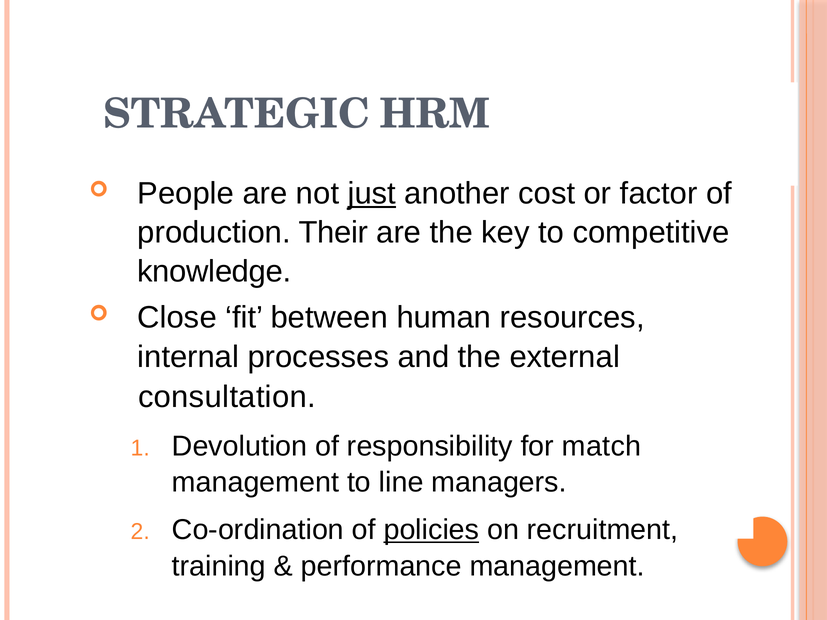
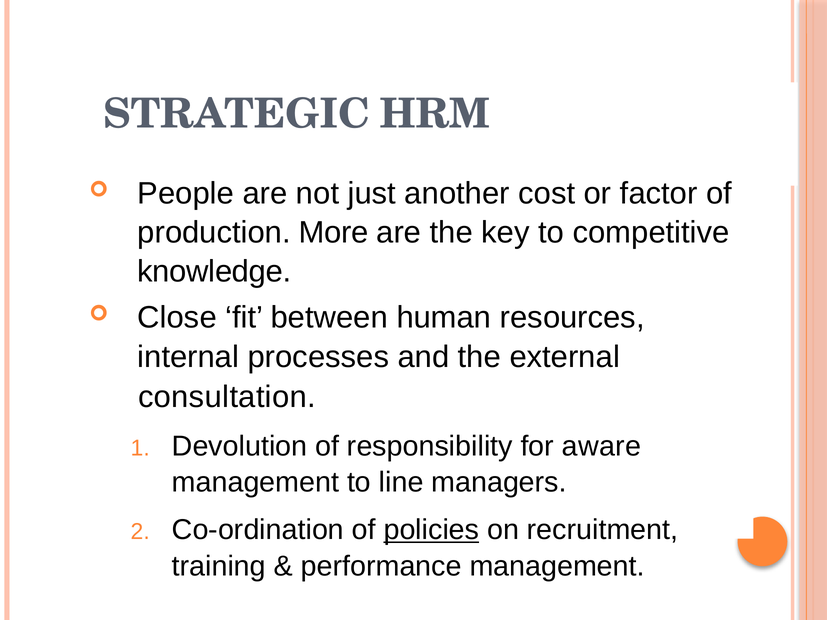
just underline: present -> none
Their: Their -> More
match: match -> aware
